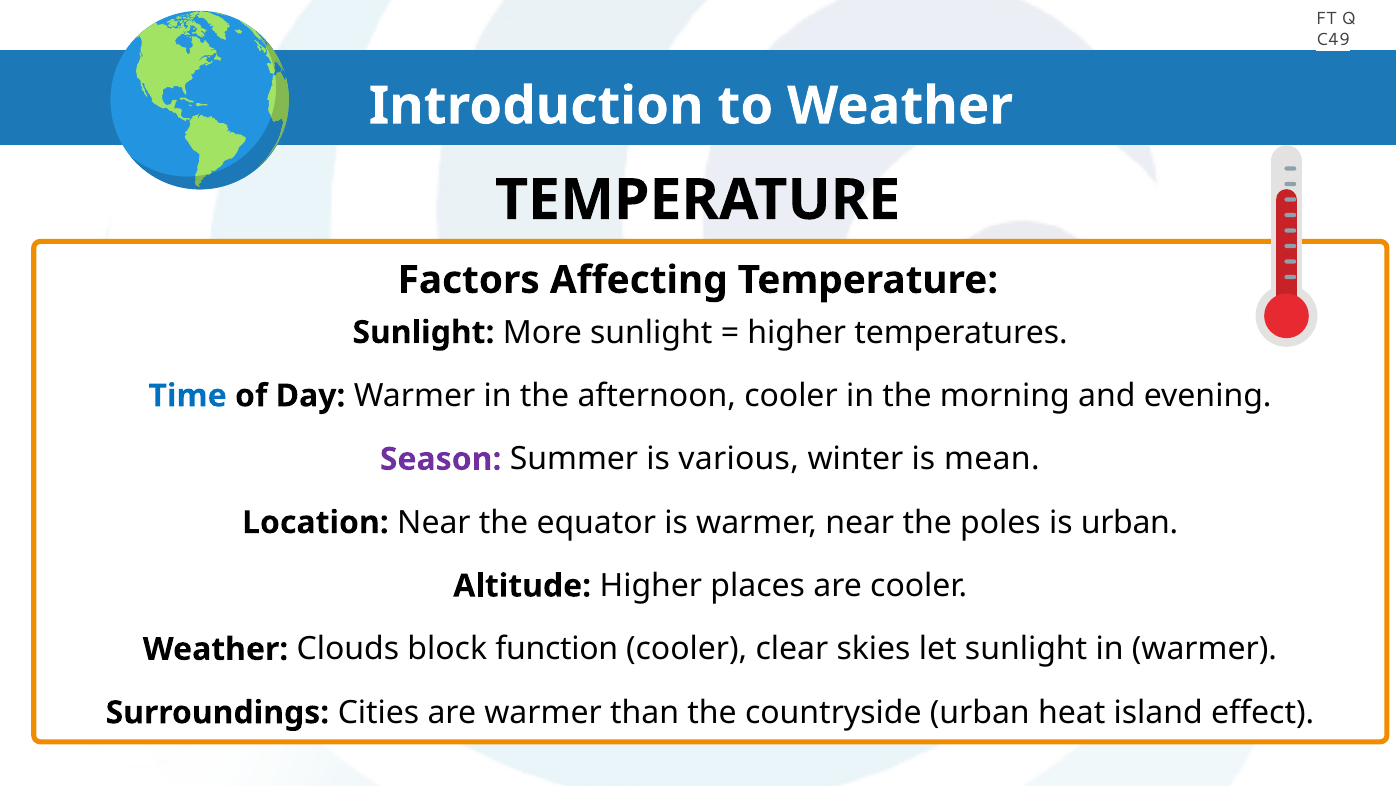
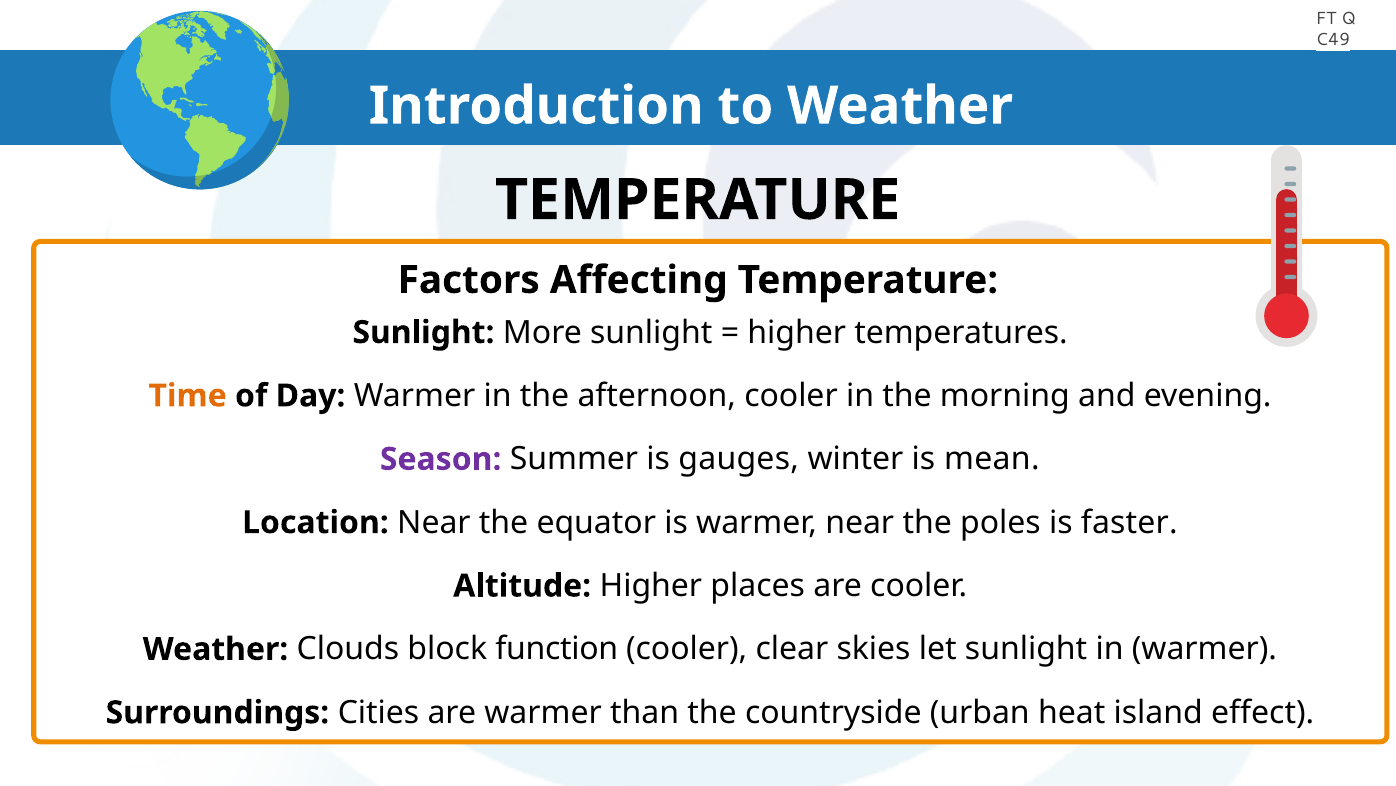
Time colour: blue -> orange
various: various -> gauges
is urban: urban -> faster
